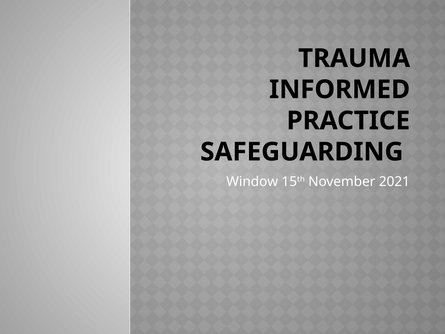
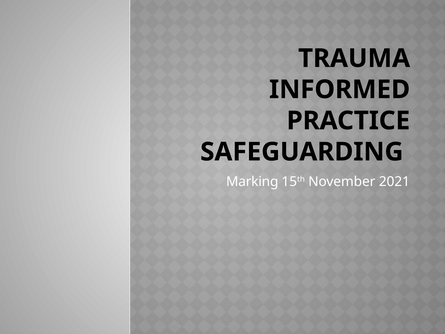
Window: Window -> Marking
